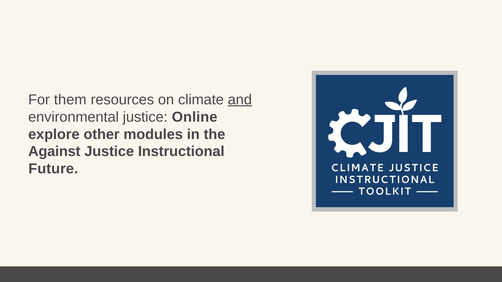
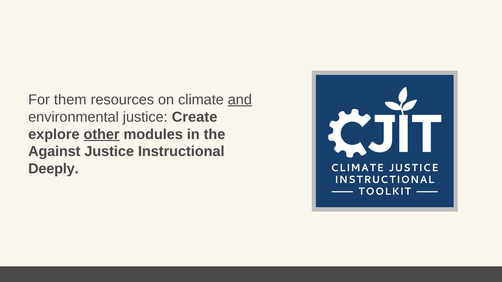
Online: Online -> Create
other underline: none -> present
Future: Future -> Deeply
